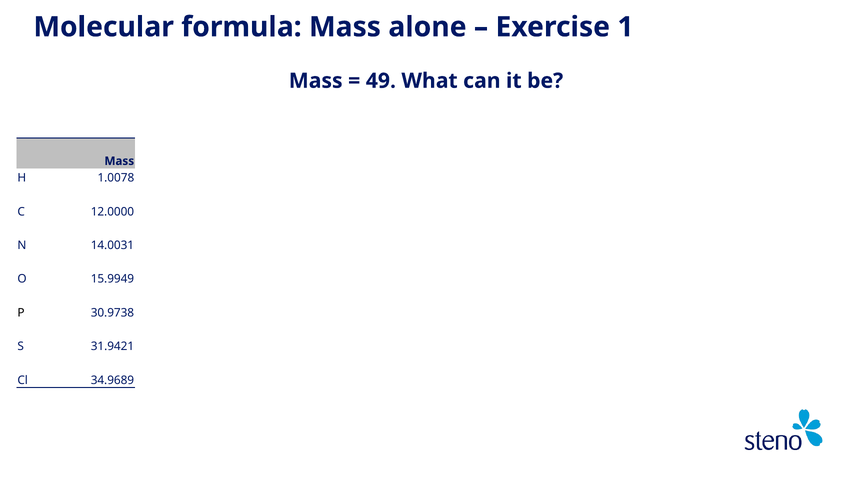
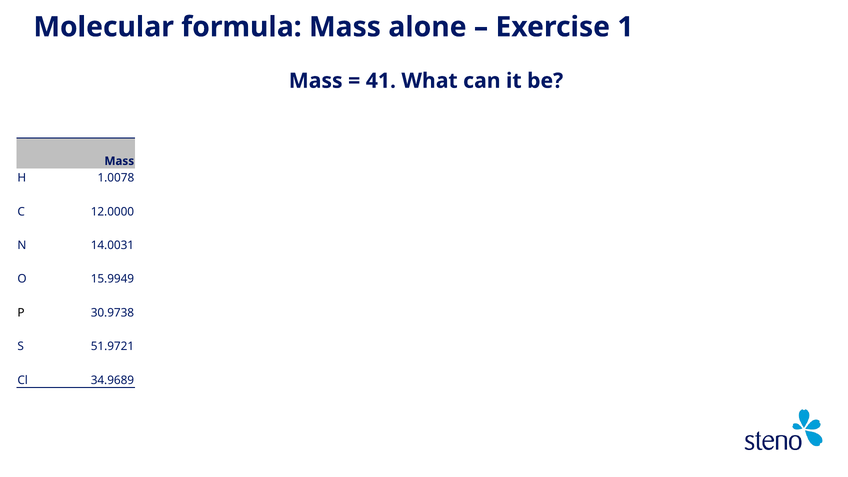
49: 49 -> 41
31.9421: 31.9421 -> 51.9721
